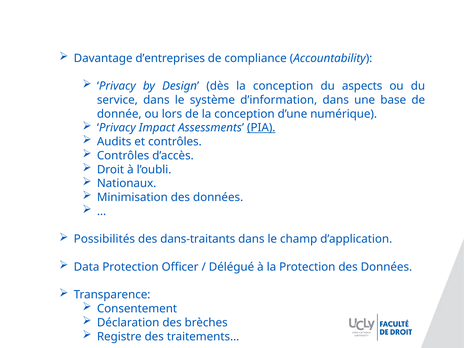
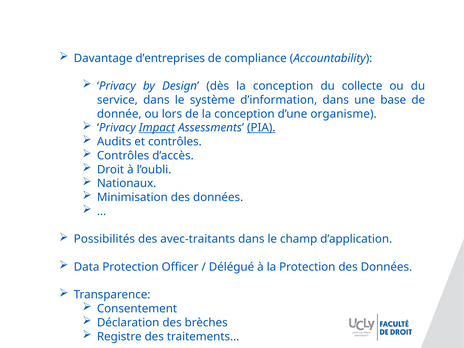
aspects: aspects -> collecte
numérique: numérique -> organisme
Impact underline: none -> present
dans-traitants: dans-traitants -> avec-traitants
